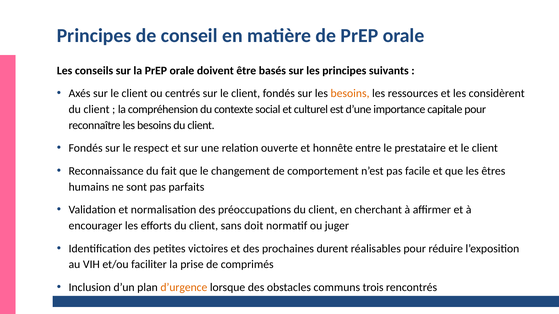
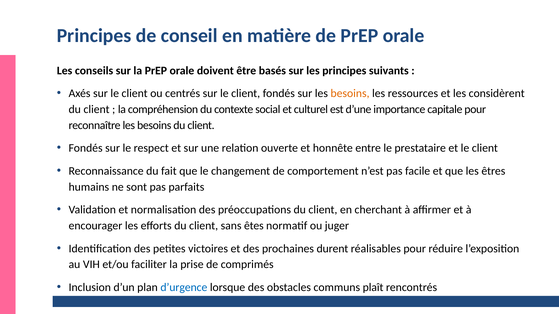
doit: doit -> êtes
d’urgence colour: orange -> blue
trois: trois -> plaît
